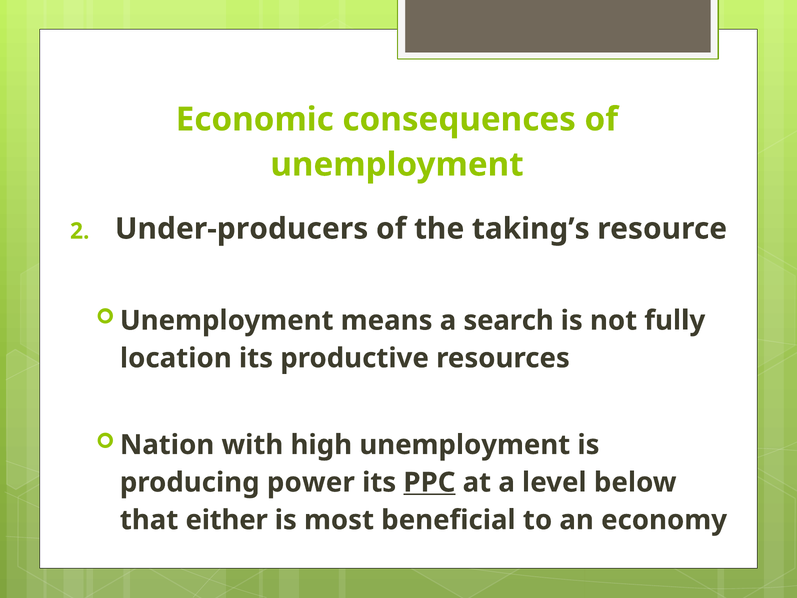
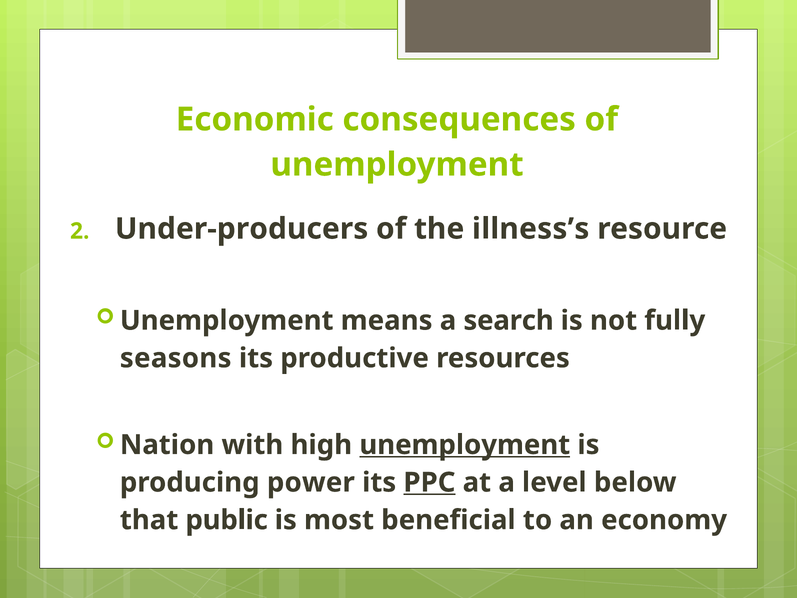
taking’s: taking’s -> illness’s
location: location -> seasons
unemployment at (465, 445) underline: none -> present
either: either -> public
